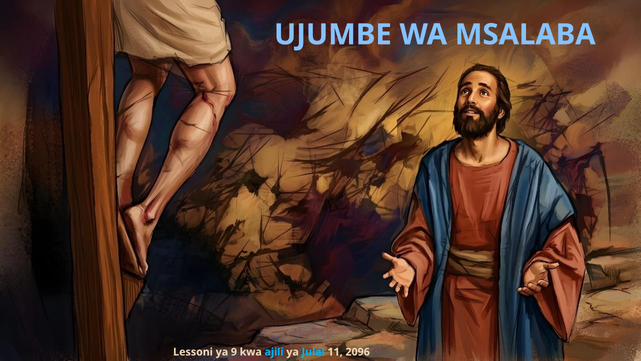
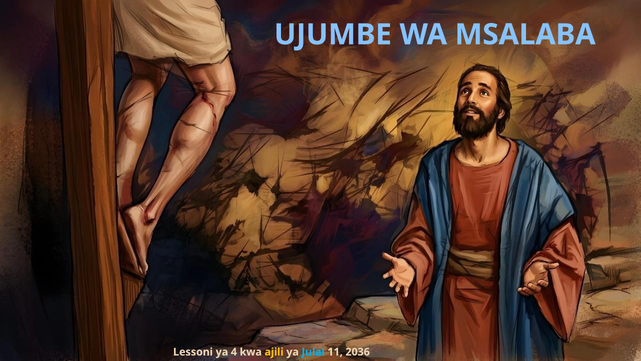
9: 9 -> 4
ajili colour: light blue -> yellow
2096: 2096 -> 2036
